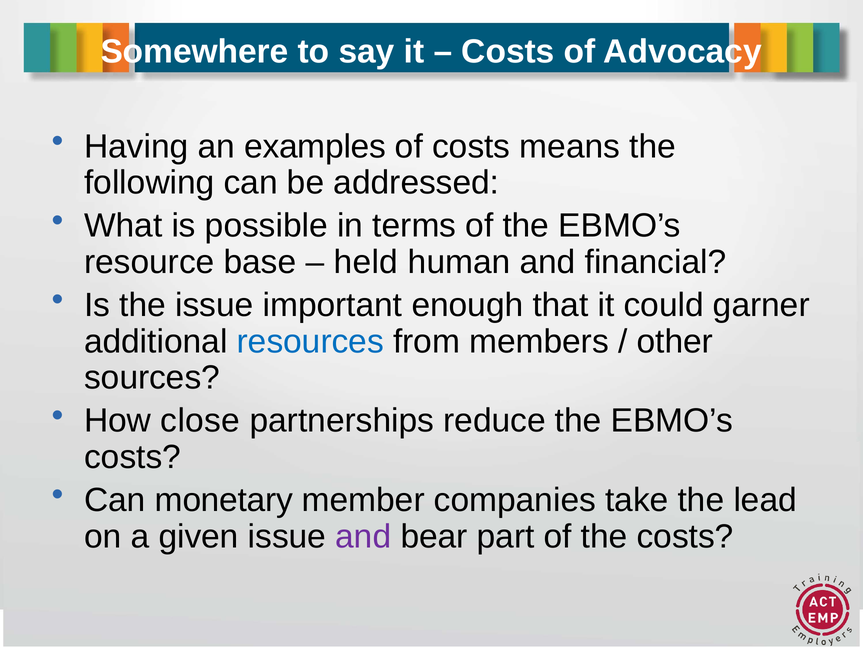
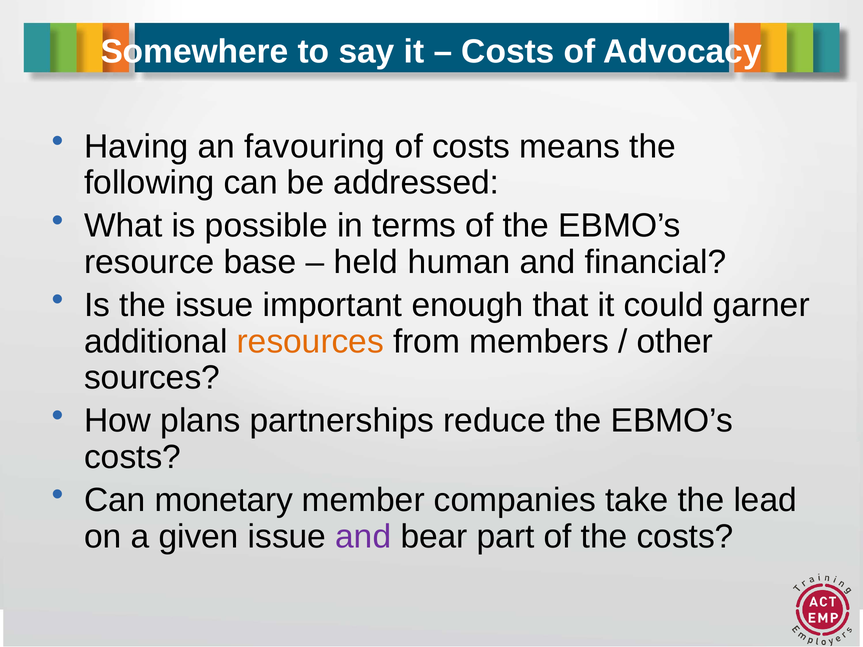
examples: examples -> favouring
resources colour: blue -> orange
close: close -> plans
